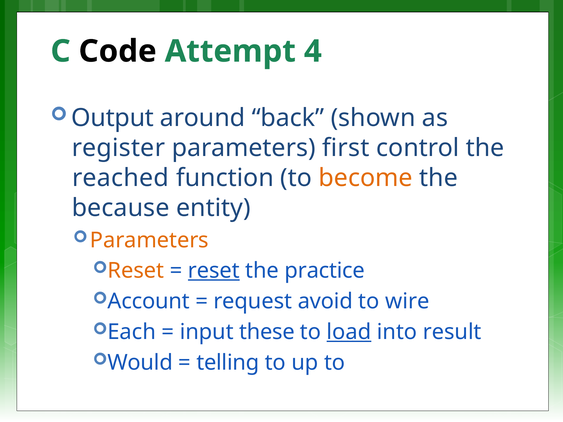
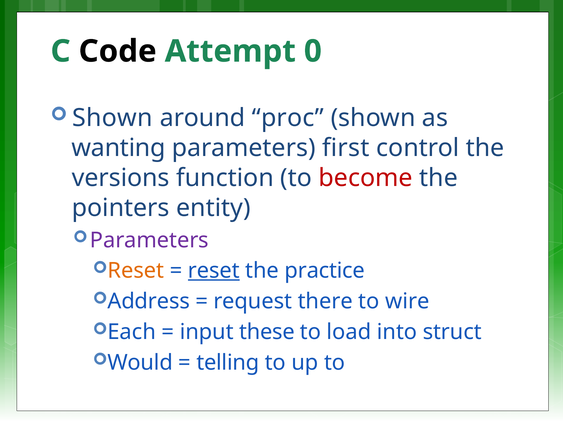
4: 4 -> 0
Output at (113, 118): Output -> Shown
back: back -> proc
register: register -> wanting
reached: reached -> versions
become colour: orange -> red
because: because -> pointers
Parameters at (149, 240) colour: orange -> purple
Account: Account -> Address
avoid: avoid -> there
load underline: present -> none
result: result -> struct
